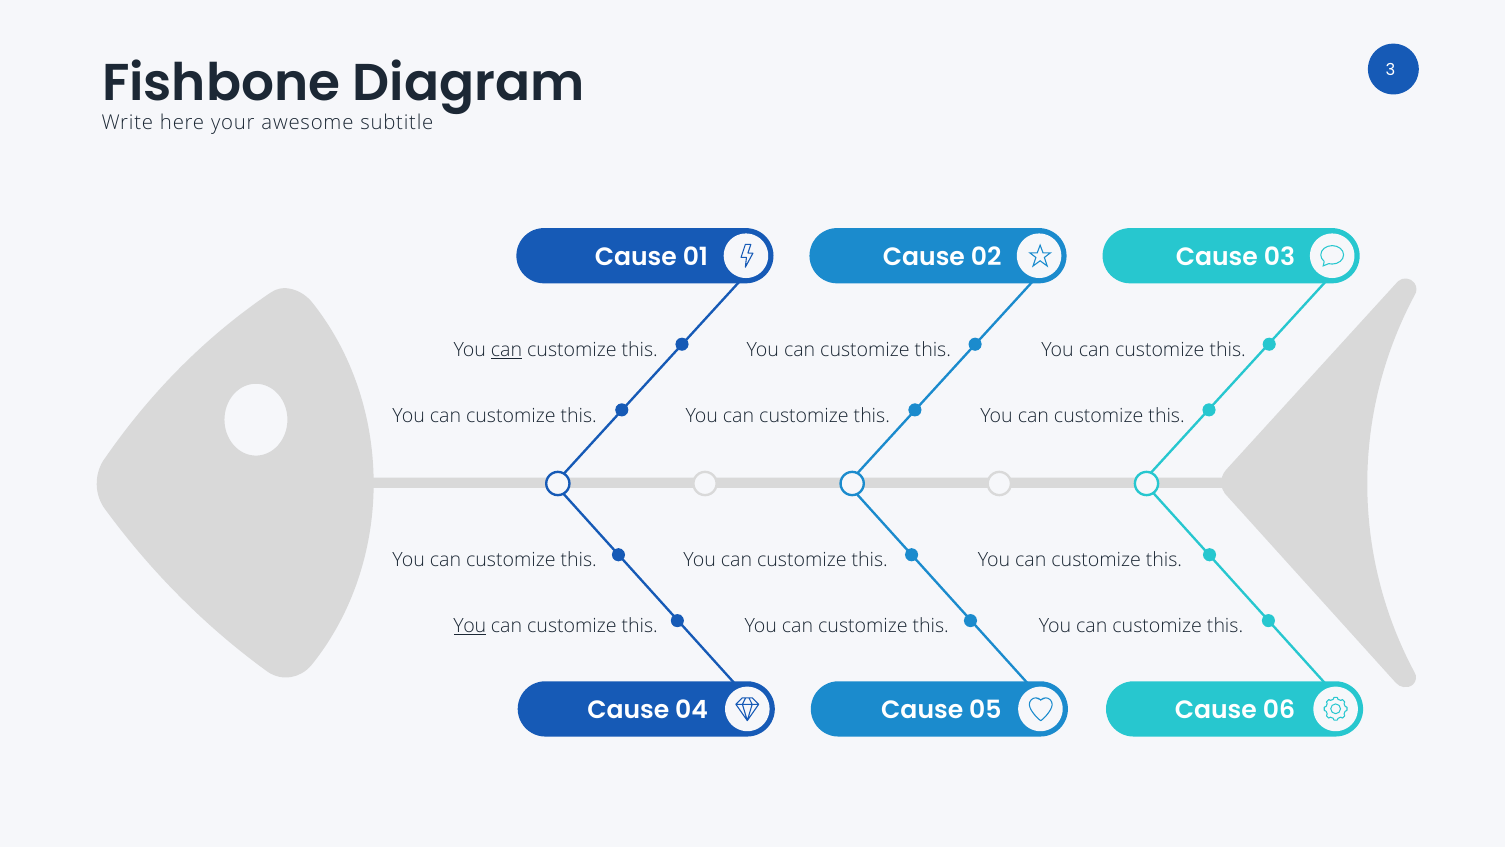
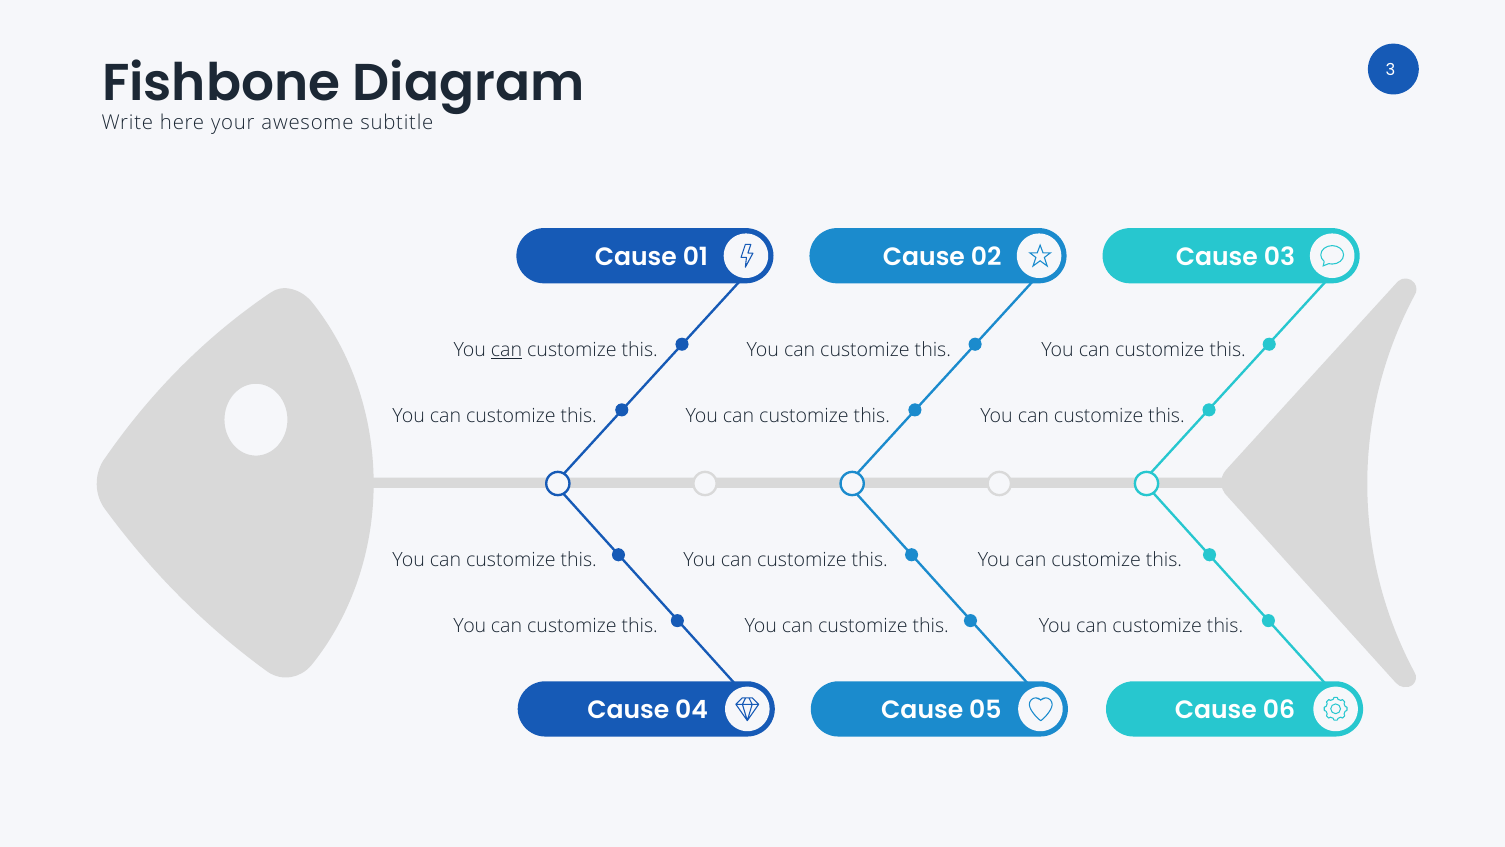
You at (470, 626) underline: present -> none
